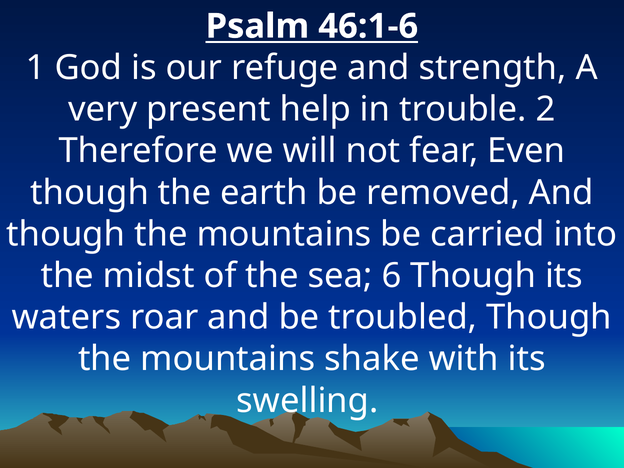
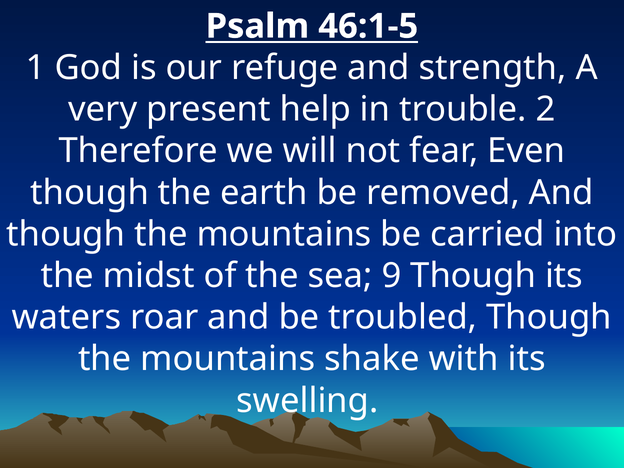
46:1-6: 46:1-6 -> 46:1-5
6: 6 -> 9
